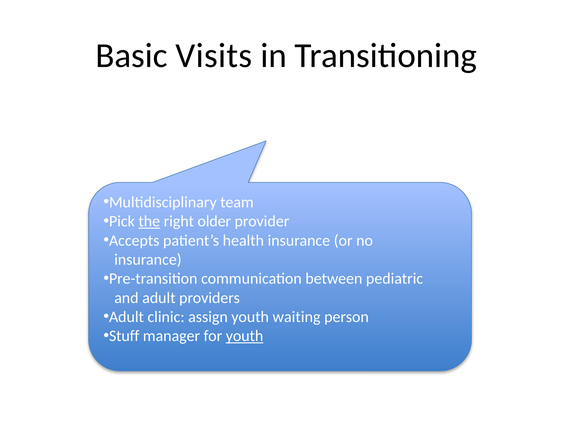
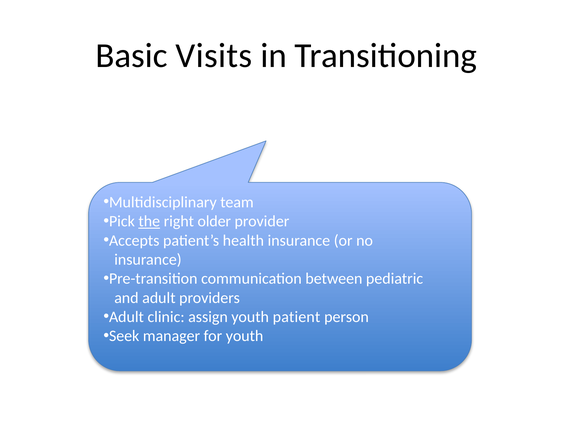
waiting: waiting -> patient
Stuff: Stuff -> Seek
youth at (245, 336) underline: present -> none
